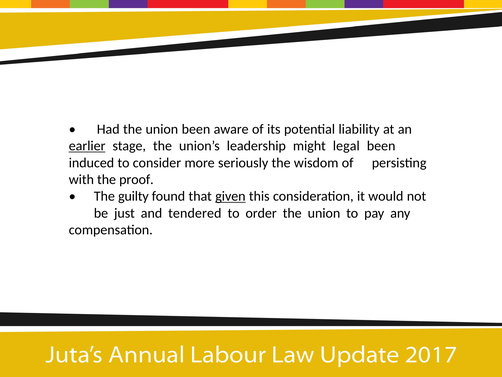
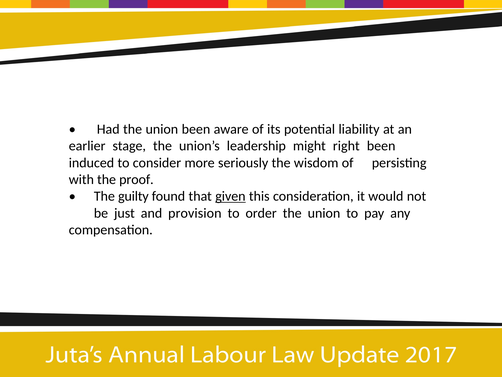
earlier underline: present -> none
legal: legal -> right
tendered: tendered -> provision
